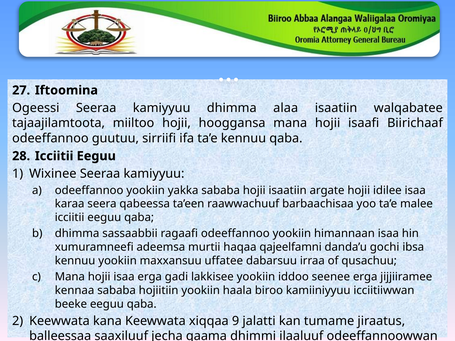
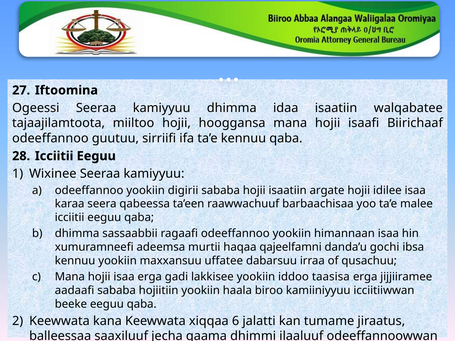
alaa: alaa -> idaa
yakka: yakka -> digirii
seenee: seenee -> taasisa
kennaa: kennaa -> aadaafi
9: 9 -> 6
